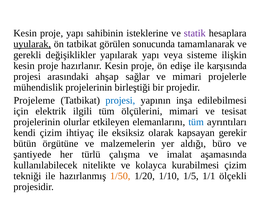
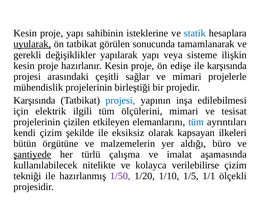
statik colour: purple -> blue
ahşap: ahşap -> çeşitli
Projeleme at (34, 100): Projeleme -> Karşısında
olurlar: olurlar -> çizilen
ihtiyaç: ihtiyaç -> şekilde
gerekir: gerekir -> ilkeleri
şantiyede underline: none -> present
kurabilmesi: kurabilmesi -> verilebilirse
1/50 colour: orange -> purple
